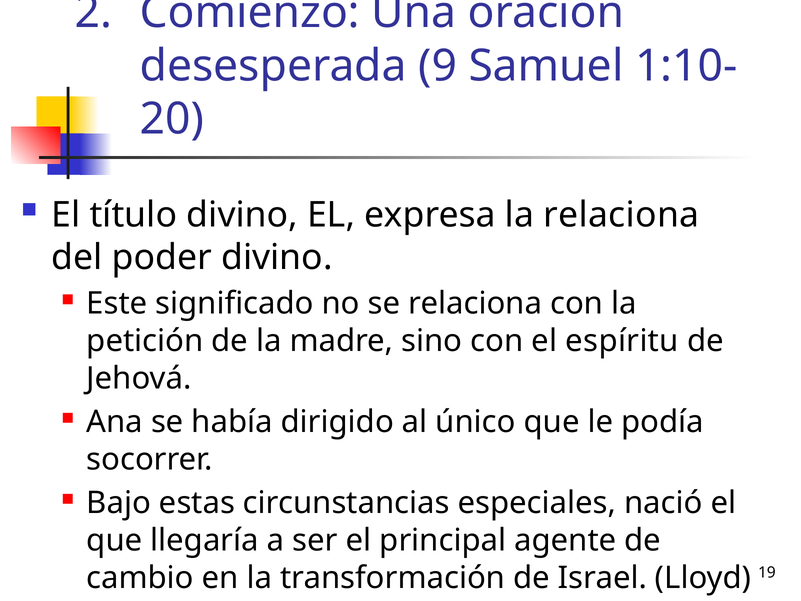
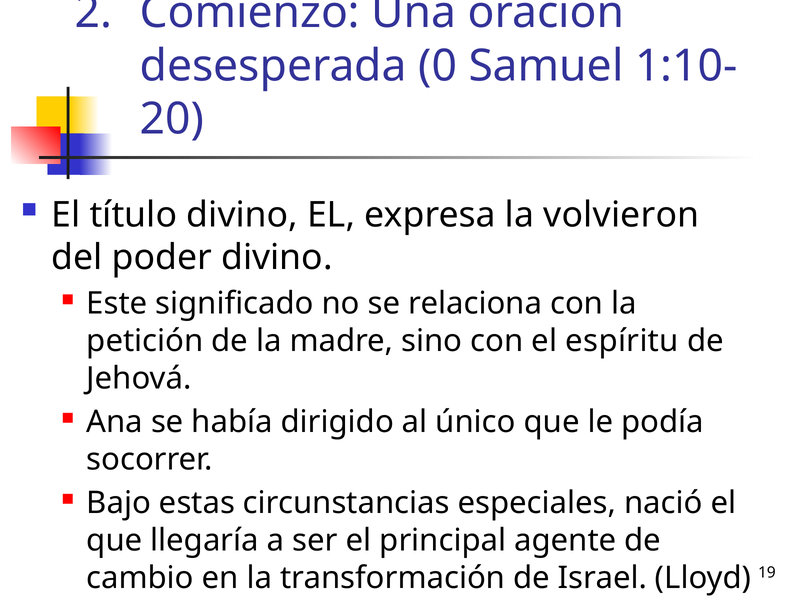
9: 9 -> 0
la relaciona: relaciona -> volvieron
